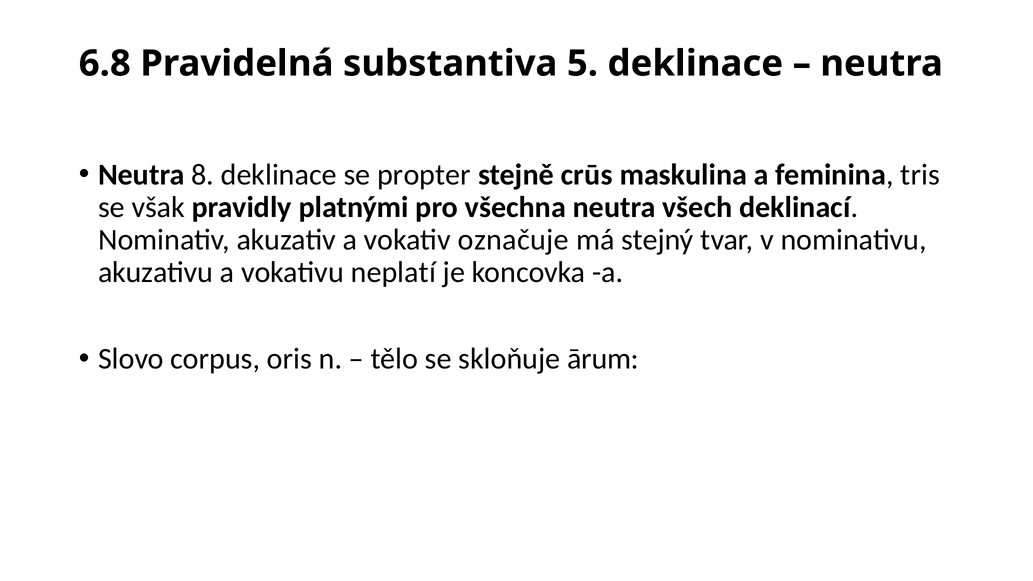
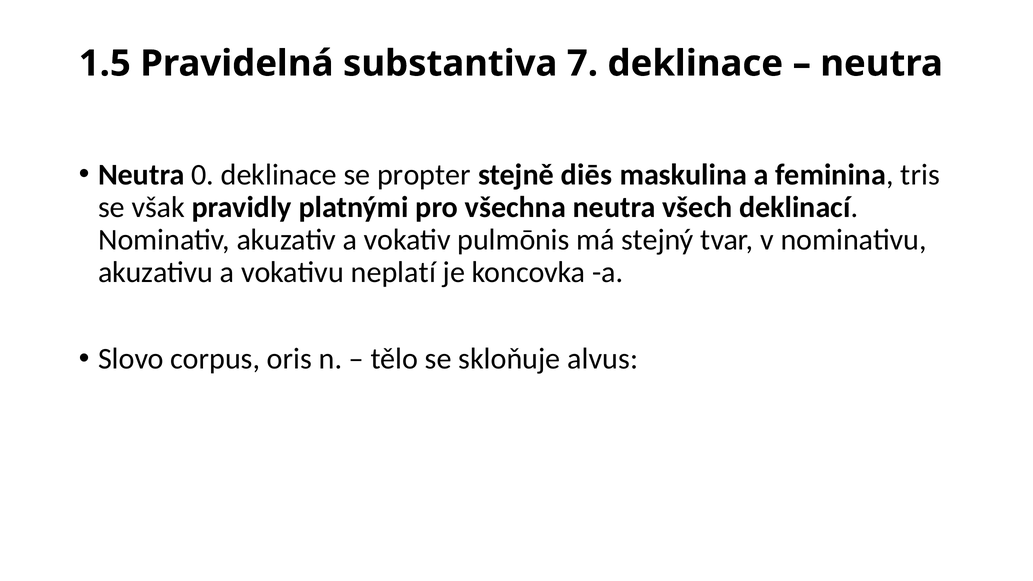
6.8: 6.8 -> 1.5
5: 5 -> 7
8: 8 -> 0
crūs: crūs -> diēs
označuje: označuje -> pulmōnis
ārum: ārum -> alvus
